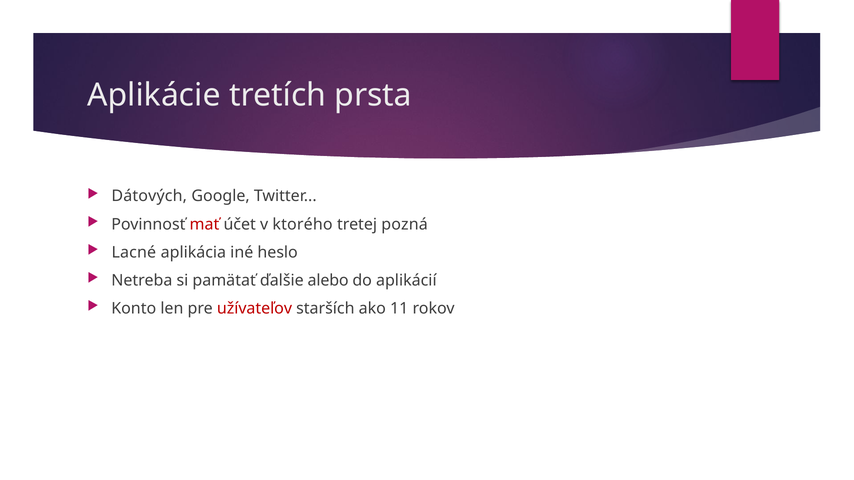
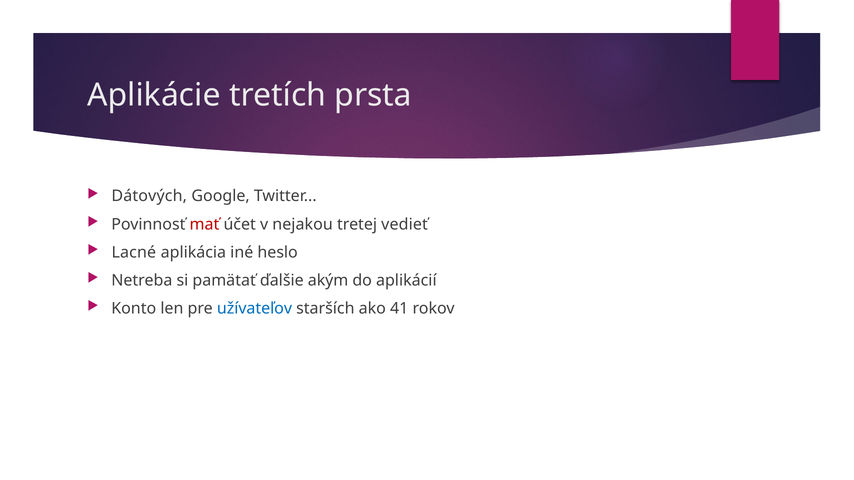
ktorého: ktorého -> nejakou
pozná: pozná -> vedieť
alebo: alebo -> akým
užívateľov colour: red -> blue
11: 11 -> 41
